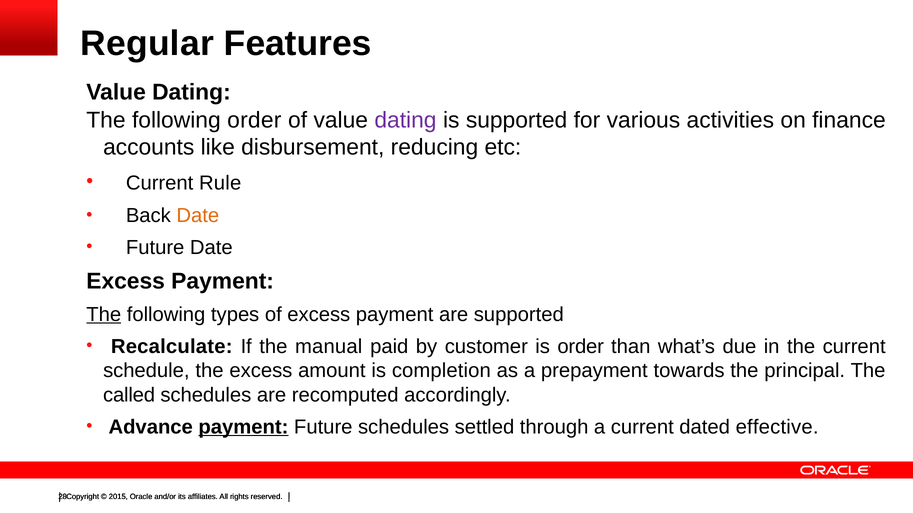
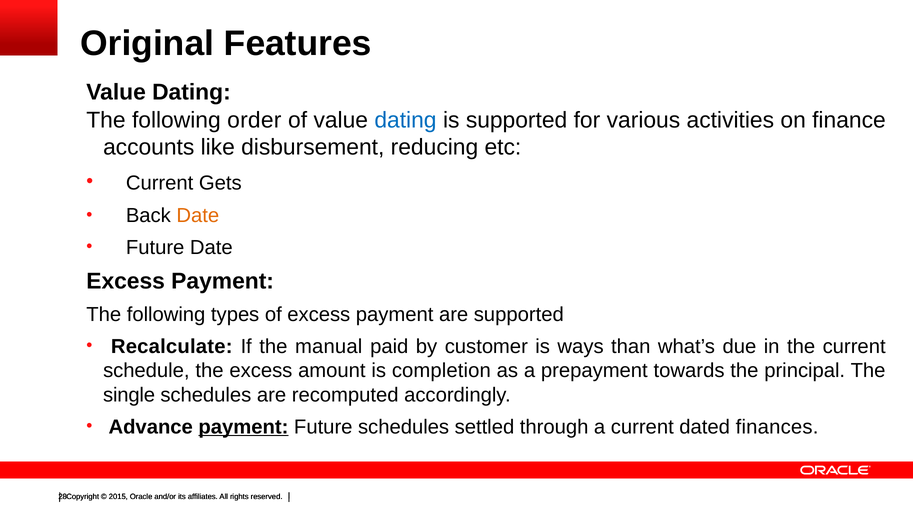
Regular: Regular -> Original
dating at (405, 120) colour: purple -> blue
Rule: Rule -> Gets
The at (104, 315) underline: present -> none
is order: order -> ways
called: called -> single
effective: effective -> finances
